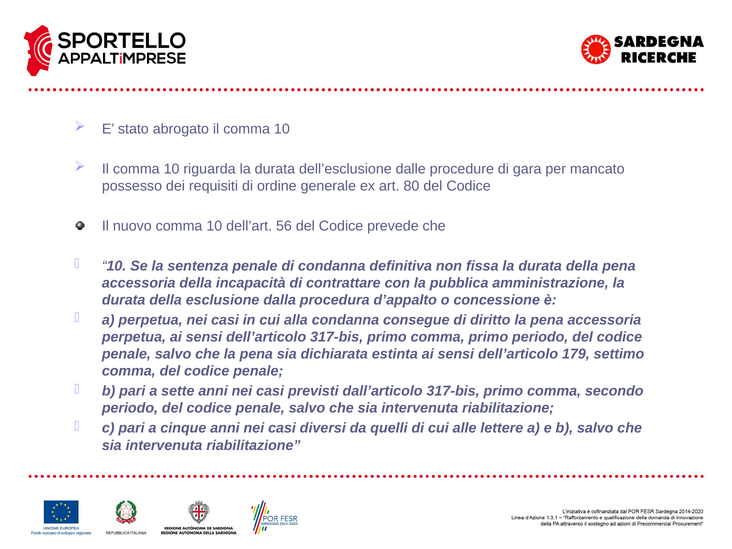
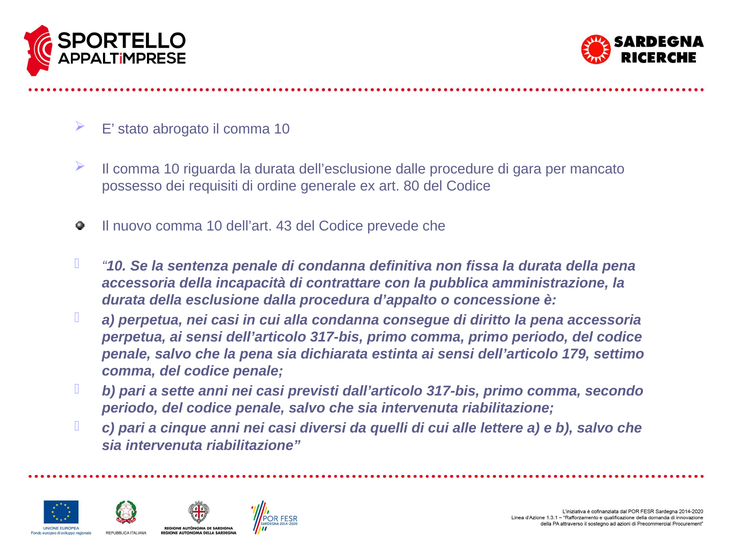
56: 56 -> 43
